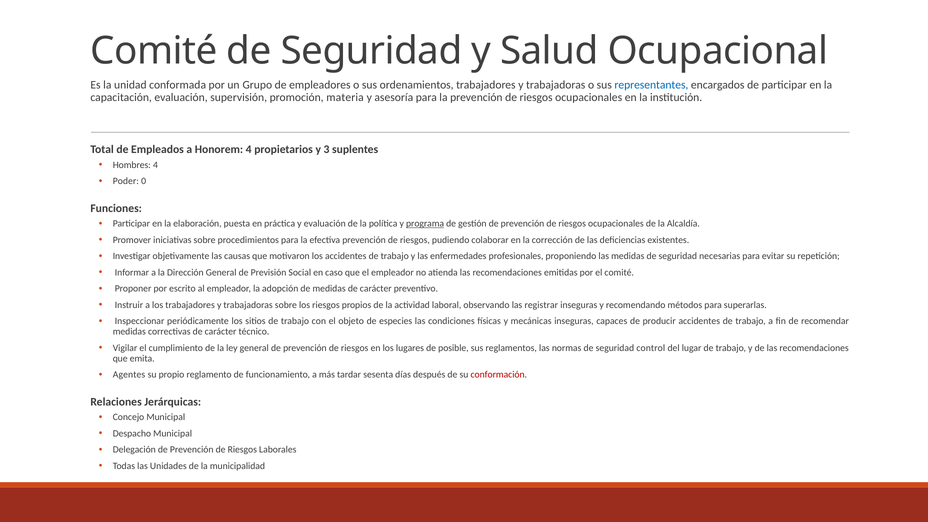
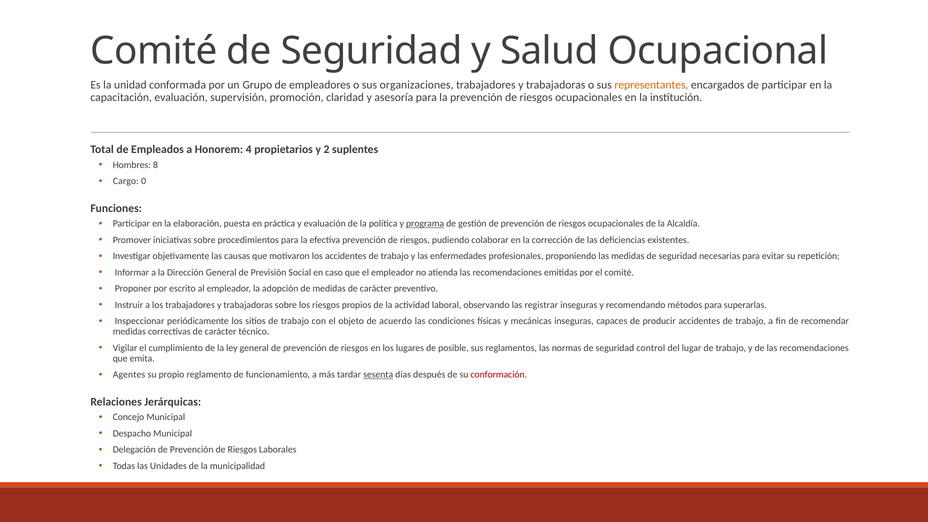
ordenamientos: ordenamientos -> organizaciones
representantes colour: blue -> orange
materia: materia -> claridad
3: 3 -> 2
Hombres 4: 4 -> 8
Poder: Poder -> Cargo
especies: especies -> acuerdo
sesenta underline: none -> present
